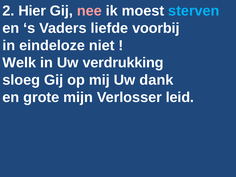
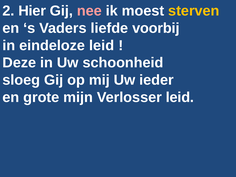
sterven colour: light blue -> yellow
eindeloze niet: niet -> leid
Welk: Welk -> Deze
verdrukking: verdrukking -> schoonheid
dank: dank -> ieder
